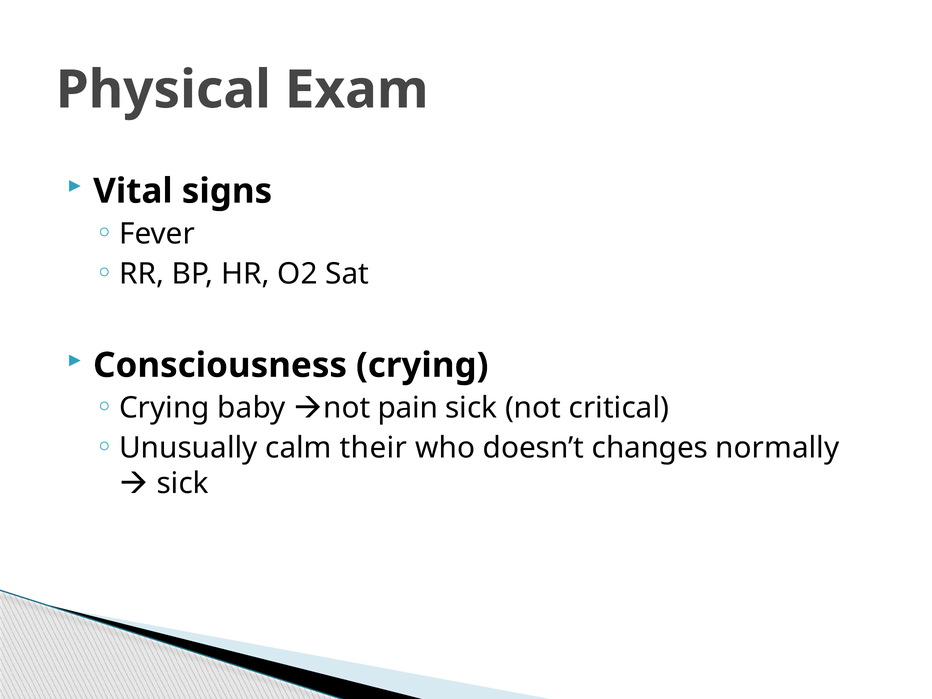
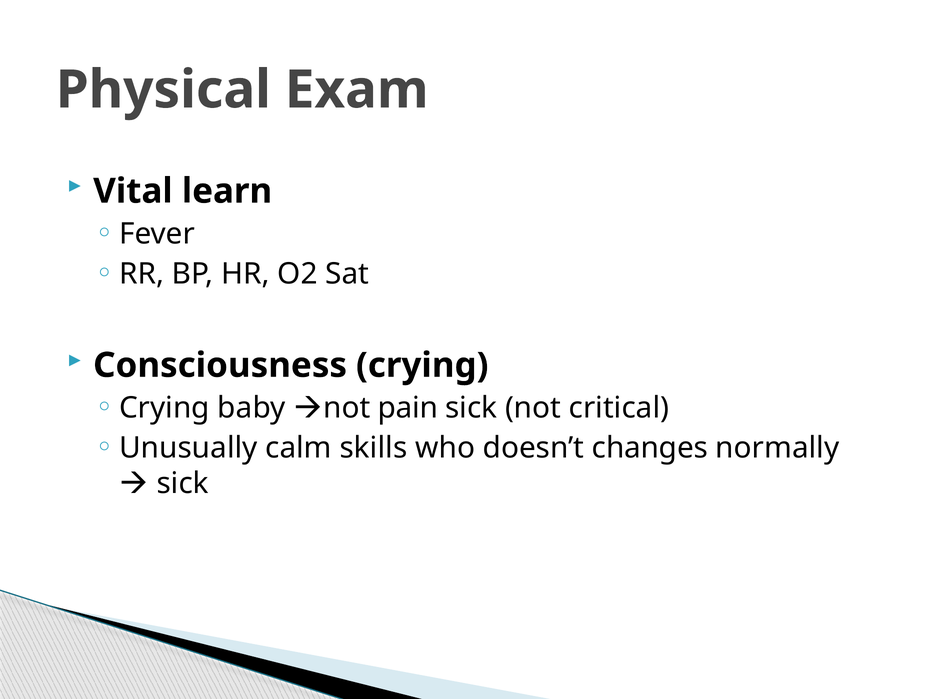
signs: signs -> learn
their: their -> skills
